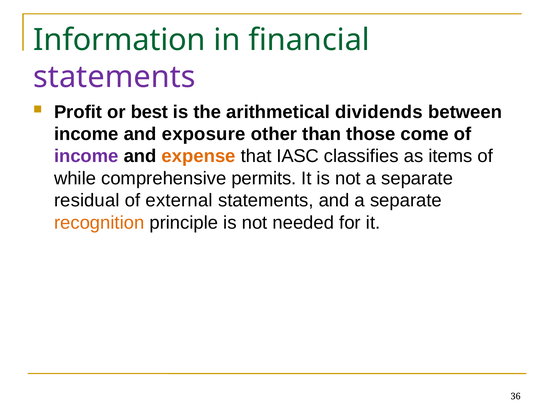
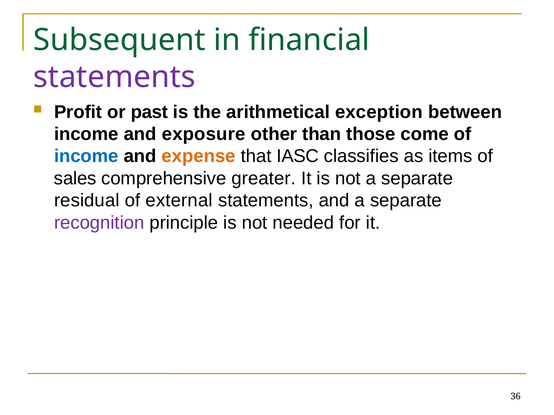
Information: Information -> Subsequent
best: best -> past
dividends: dividends -> exception
income at (86, 156) colour: purple -> blue
while: while -> sales
permits: permits -> greater
recognition colour: orange -> purple
